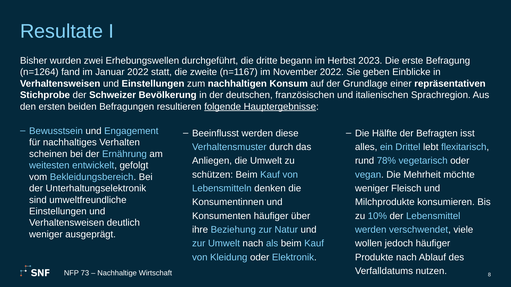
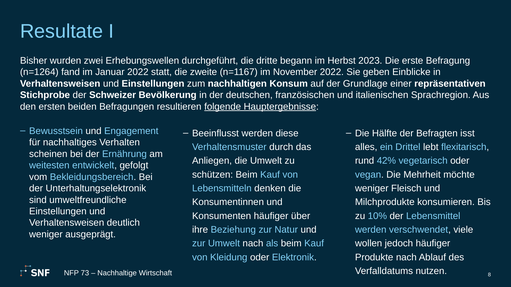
78%: 78% -> 42%
